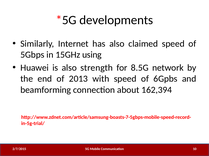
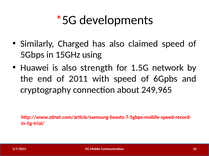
Internet: Internet -> Charged
8.5G: 8.5G -> 1.5G
2013: 2013 -> 2011
beamforming: beamforming -> cryptography
162,394: 162,394 -> 249,965
